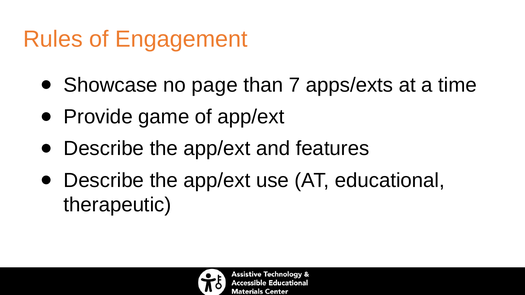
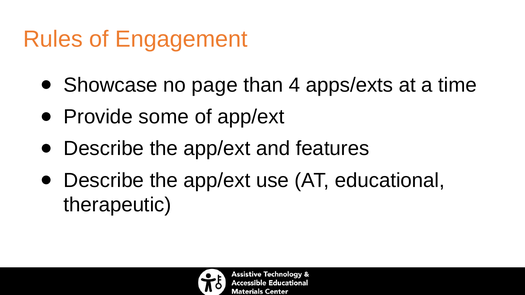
7: 7 -> 4
game: game -> some
